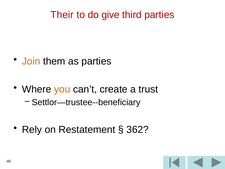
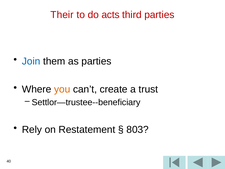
give: give -> acts
Join colour: orange -> blue
362: 362 -> 803
